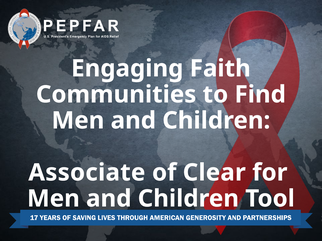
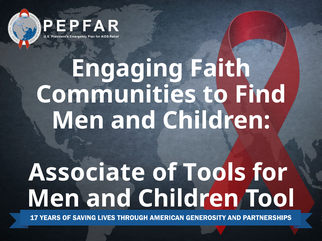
Clear: Clear -> Tools
